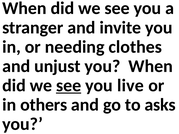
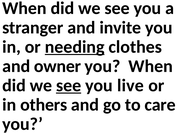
needing underline: none -> present
unjust: unjust -> owner
asks: asks -> care
